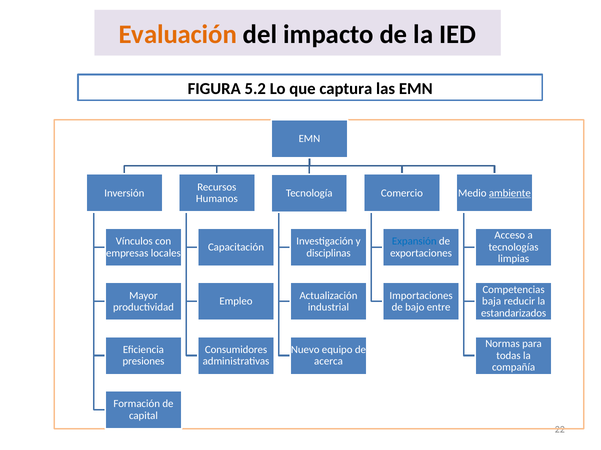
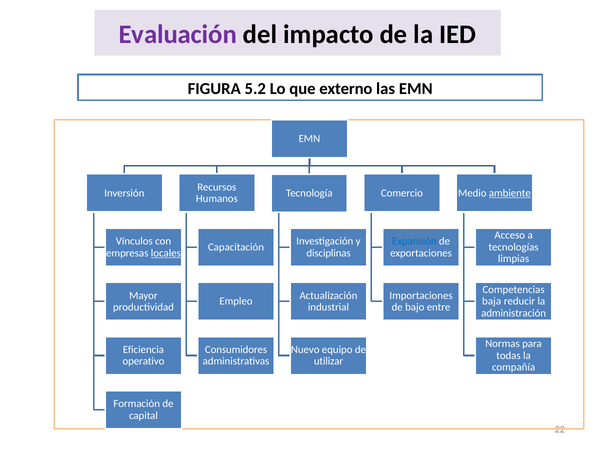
Evaluación colour: orange -> purple
captura: captura -> externo
locales underline: none -> present
estandarizados: estandarizados -> administración
presiones: presiones -> operativo
acerca: acerca -> utilizar
